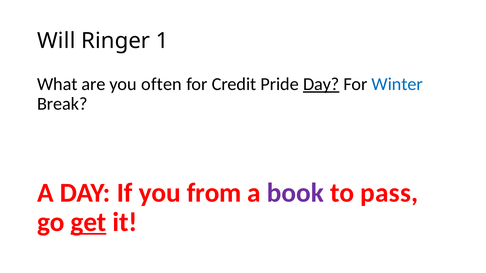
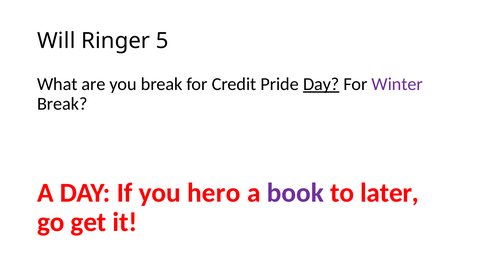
1: 1 -> 5
you often: often -> break
Winter colour: blue -> purple
from: from -> hero
pass: pass -> later
get underline: present -> none
